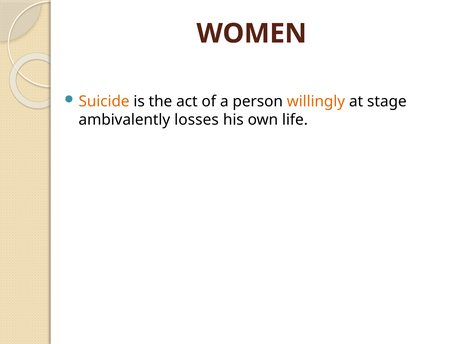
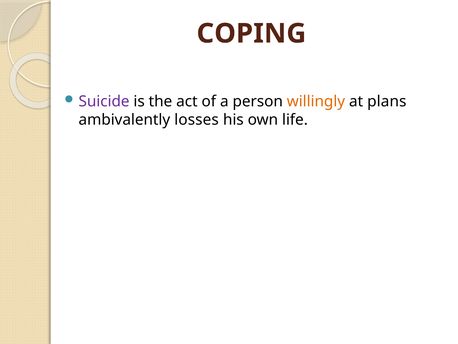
WOMEN: WOMEN -> COPING
Suicide colour: orange -> purple
stage: stage -> plans
